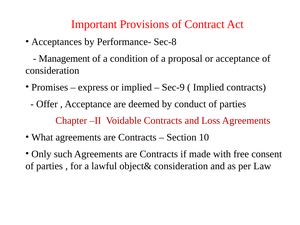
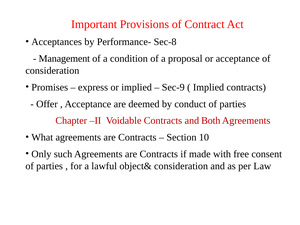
Loss: Loss -> Both
